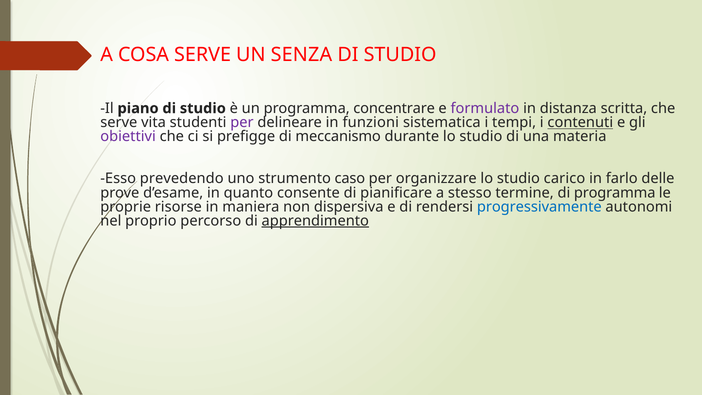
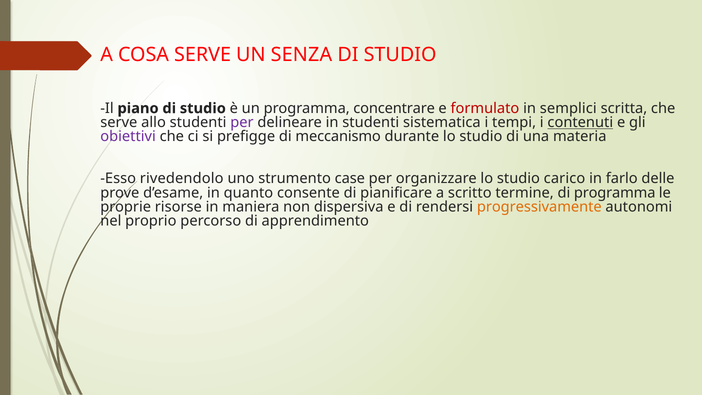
formulato colour: purple -> red
distanza: distanza -> semplici
vita: vita -> allo
in funzioni: funzioni -> studenti
prevedendo: prevedendo -> rivedendolo
caso: caso -> case
stesso: stesso -> scritto
progressivamente colour: blue -> orange
apprendimento underline: present -> none
